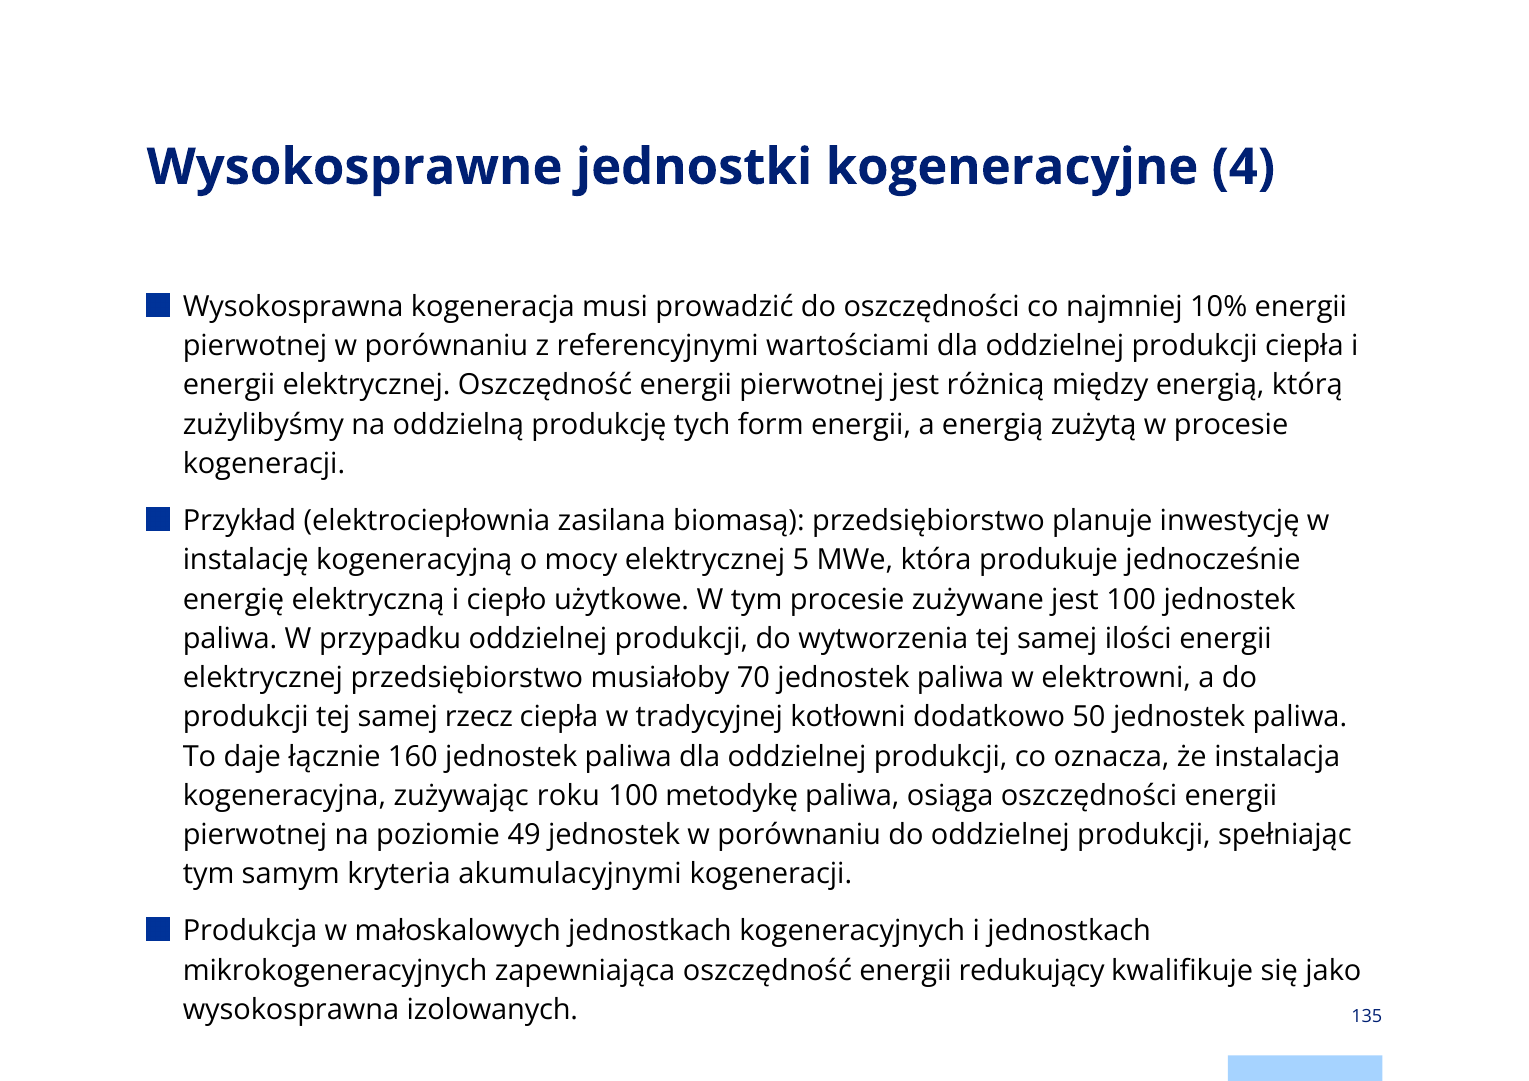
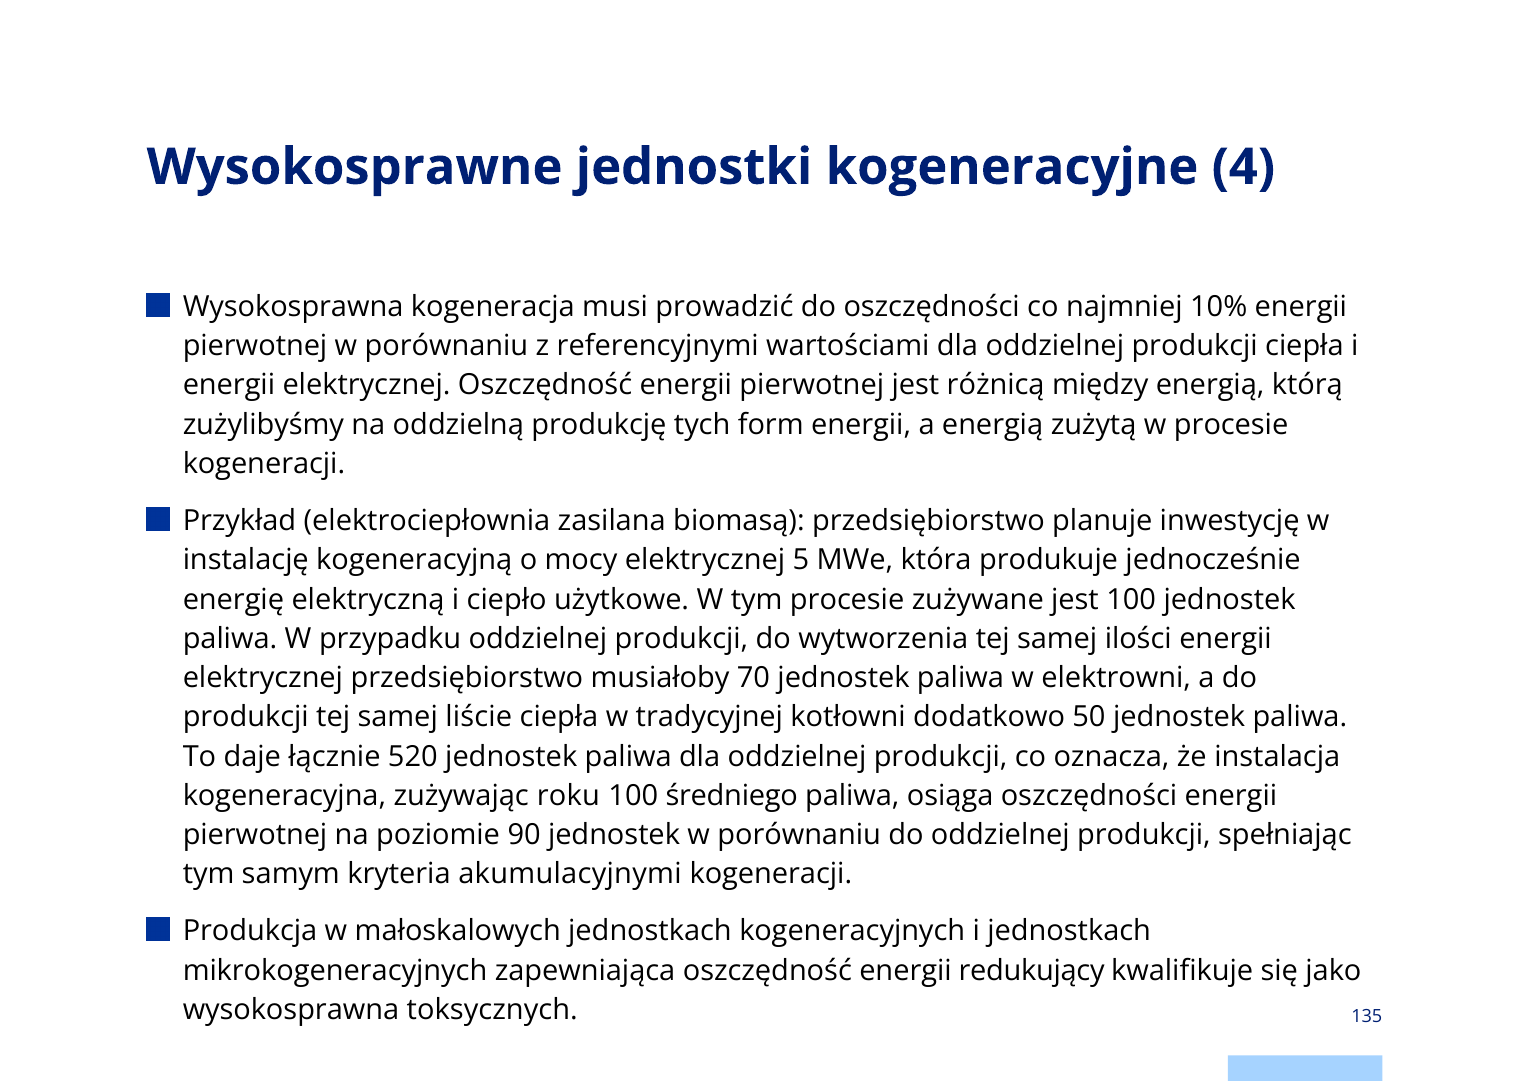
rzecz: rzecz -> liście
160: 160 -> 520
metodykę: metodykę -> średniego
49: 49 -> 90
izolowanych: izolowanych -> toksycznych
